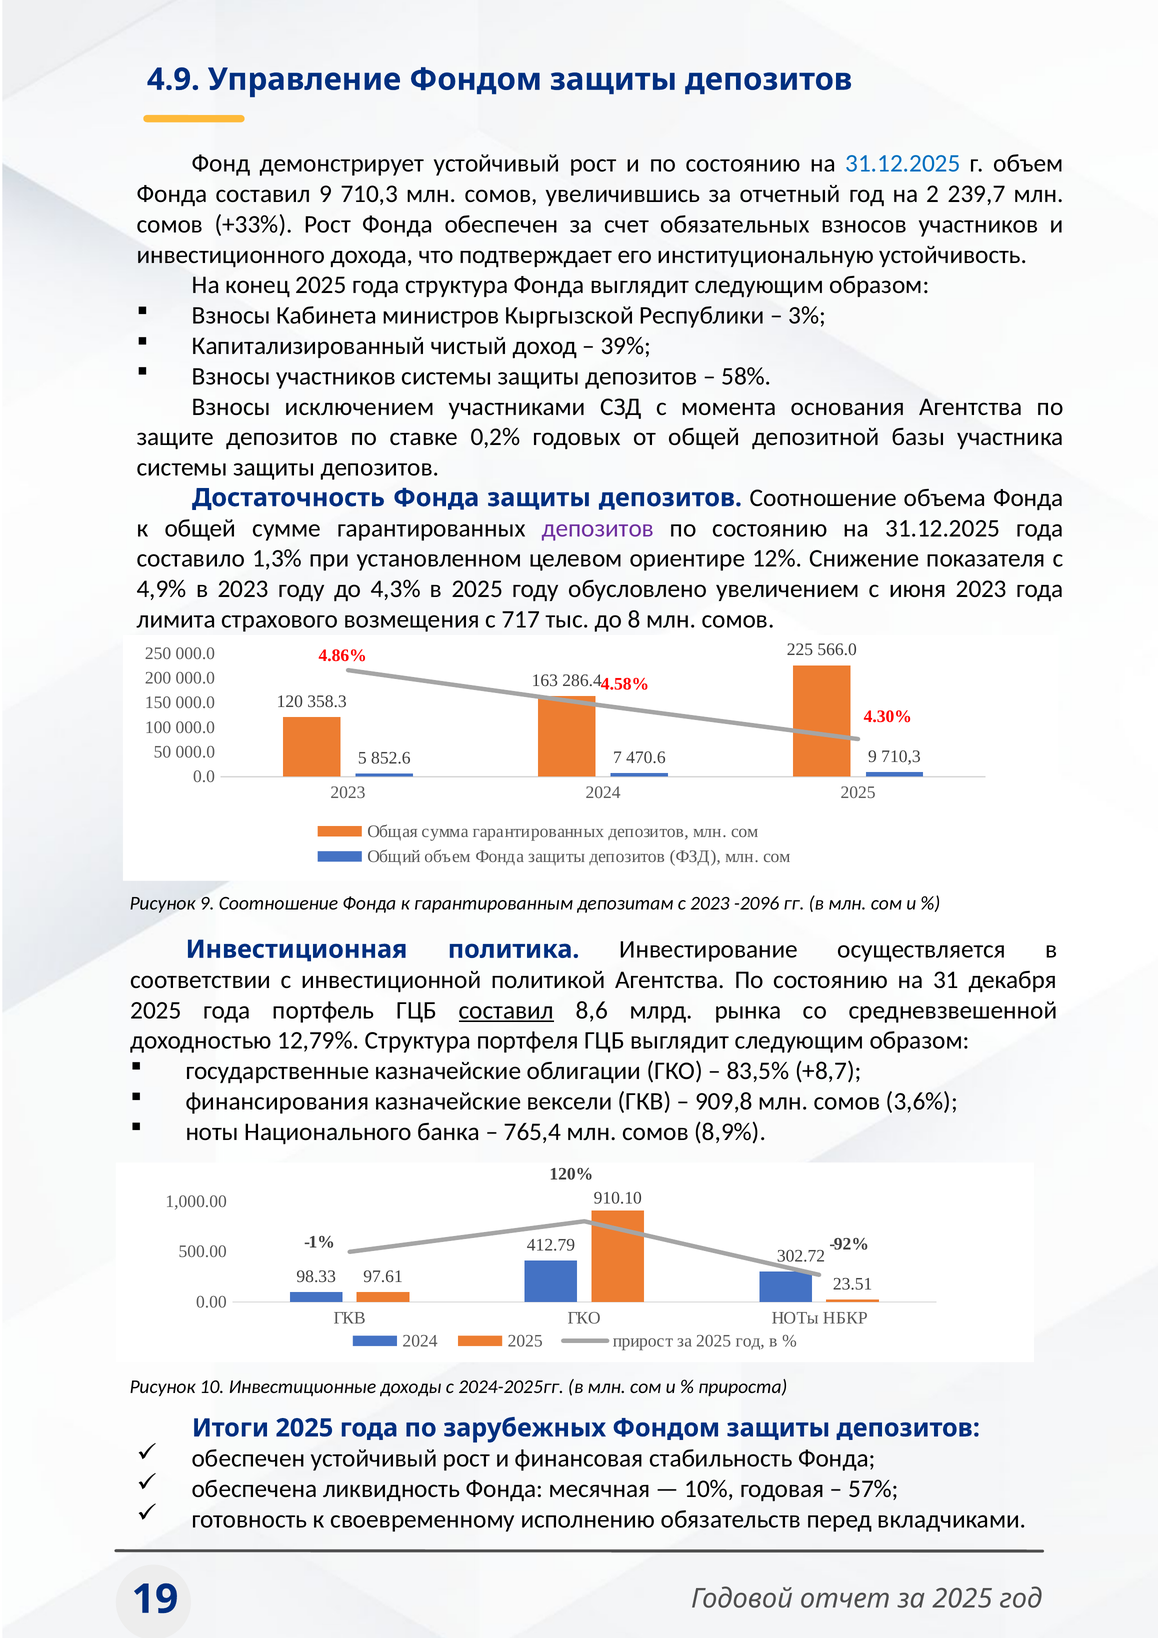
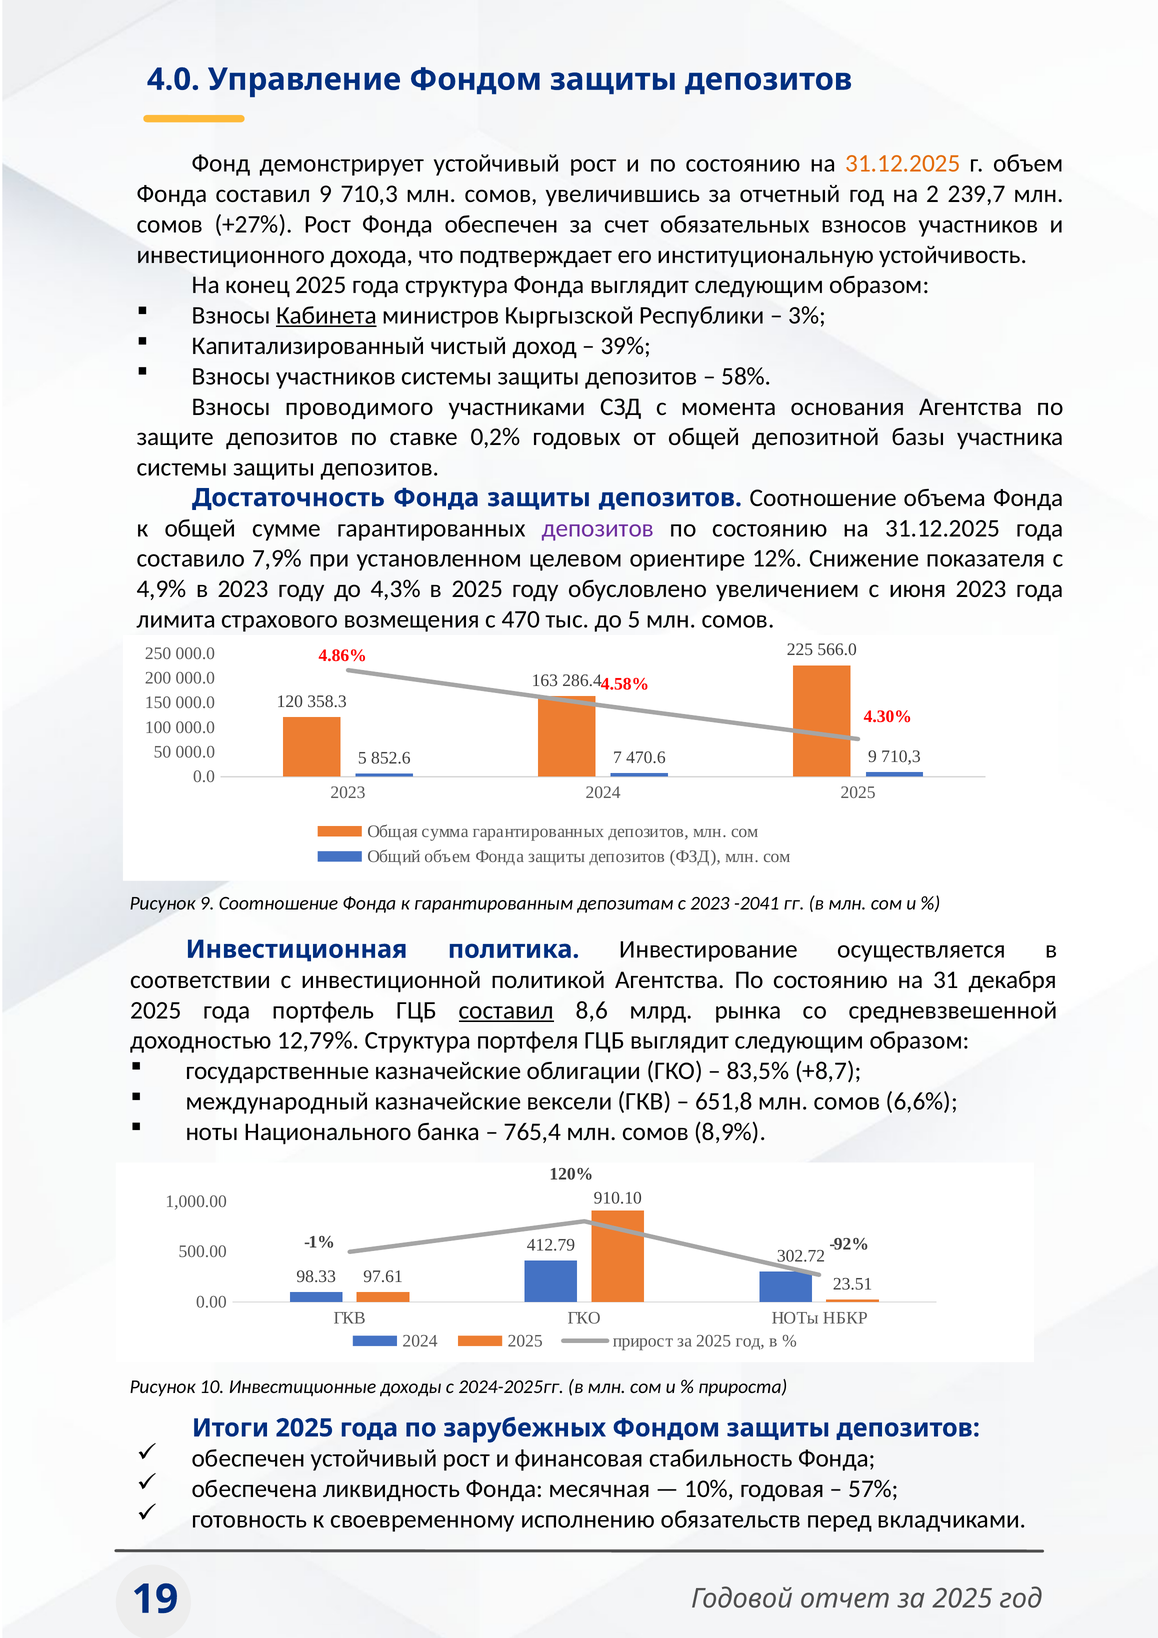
4.9: 4.9 -> 4.0
31.12.2025 at (903, 164) colour: blue -> orange
+33%: +33% -> +27%
Кабинета underline: none -> present
исключением: исключением -> проводимого
1,3%: 1,3% -> 7,9%
717: 717 -> 470
до 8: 8 -> 5
-2096: -2096 -> -2041
финансирования: финансирования -> международный
909,8: 909,8 -> 651,8
3,6%: 3,6% -> 6,6%
